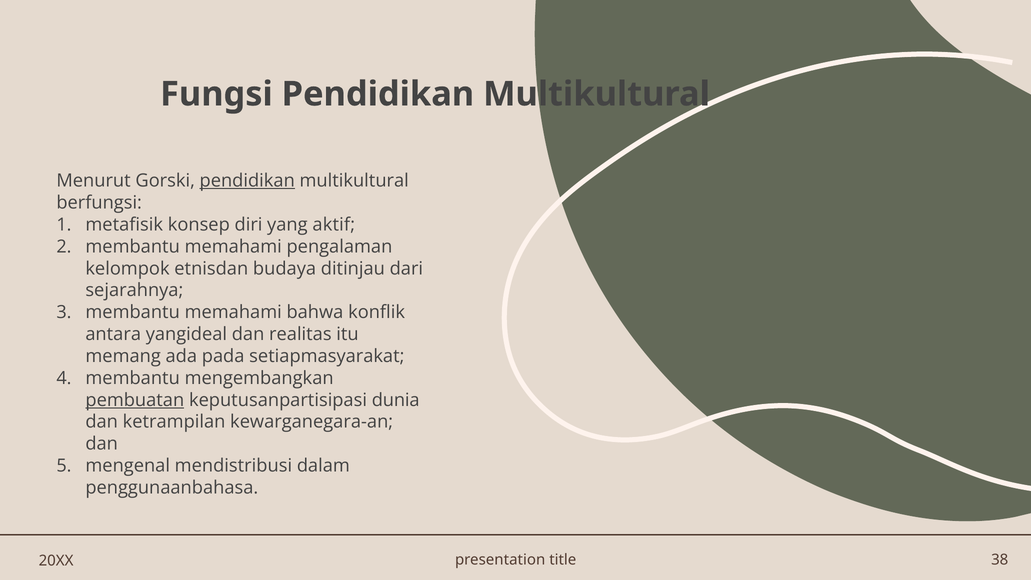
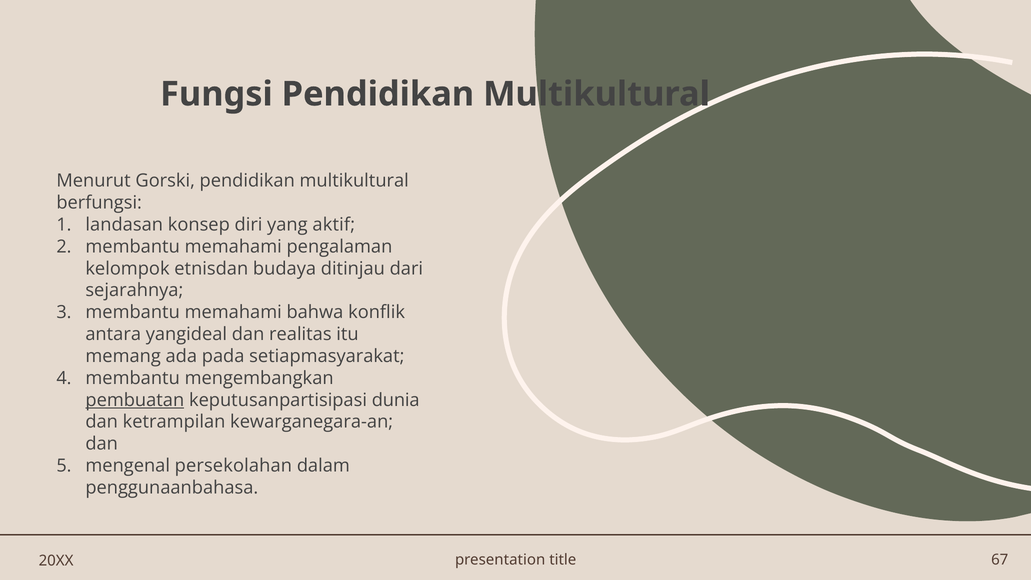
pendidikan at (247, 181) underline: present -> none
metafisik: metafisik -> landasan
mendistribusi: mendistribusi -> persekolahan
38: 38 -> 67
